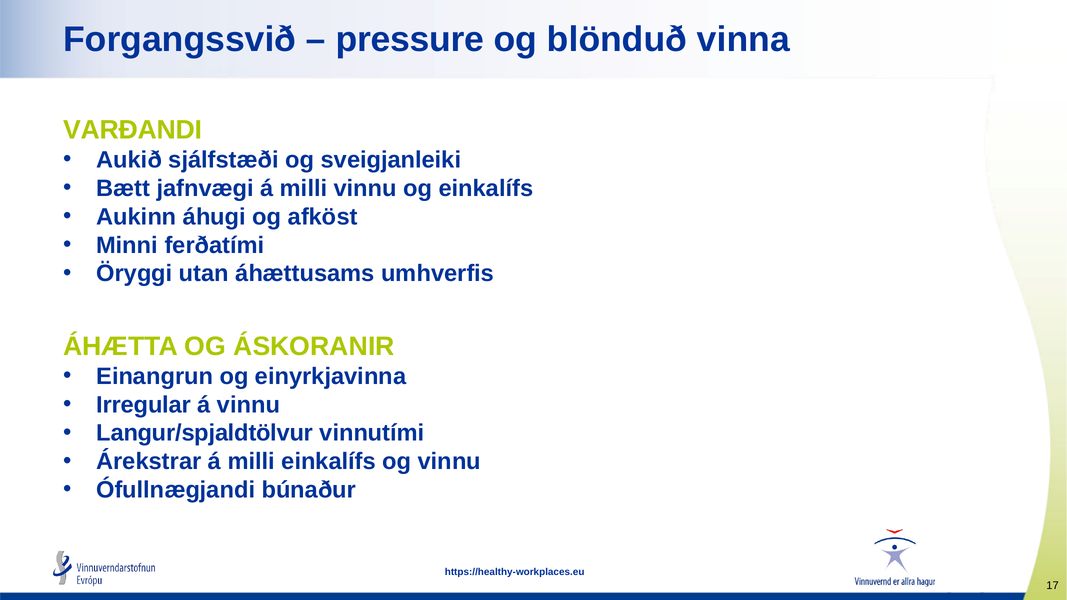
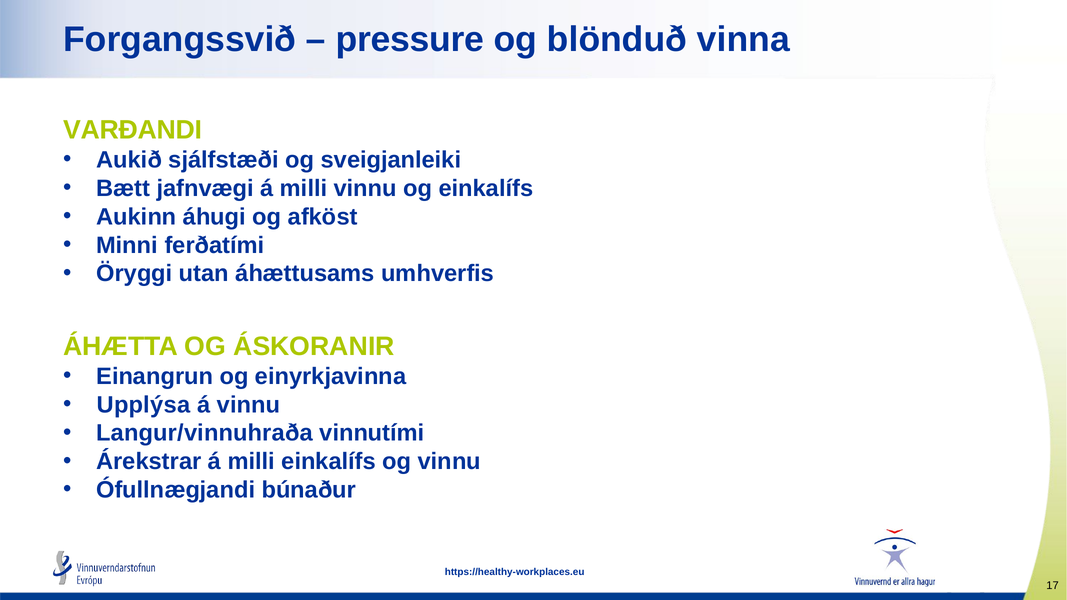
Irregular: Irregular -> Upplýsa
Langur/spjaldtölvur: Langur/spjaldtölvur -> Langur/vinnuhraða
